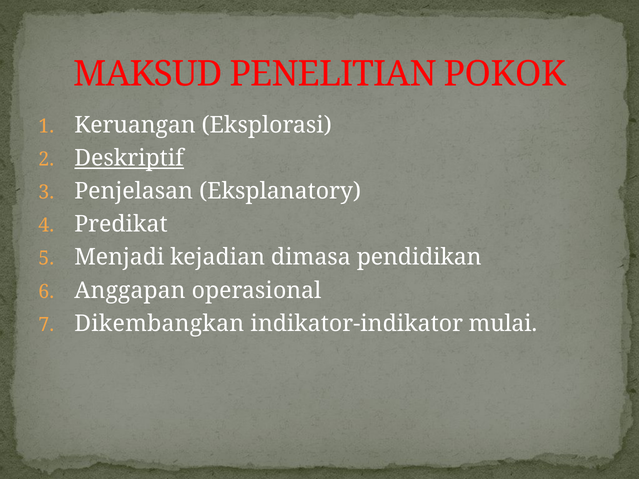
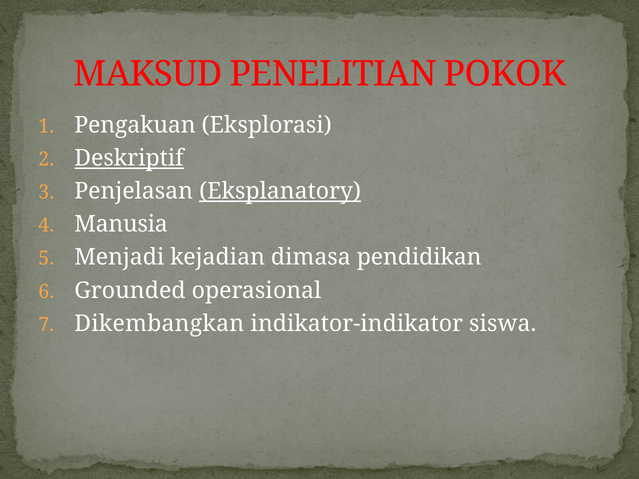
Keruangan: Keruangan -> Pengakuan
Eksplanatory underline: none -> present
Predikat: Predikat -> Manusia
Anggapan: Anggapan -> Grounded
mulai: mulai -> siswa
